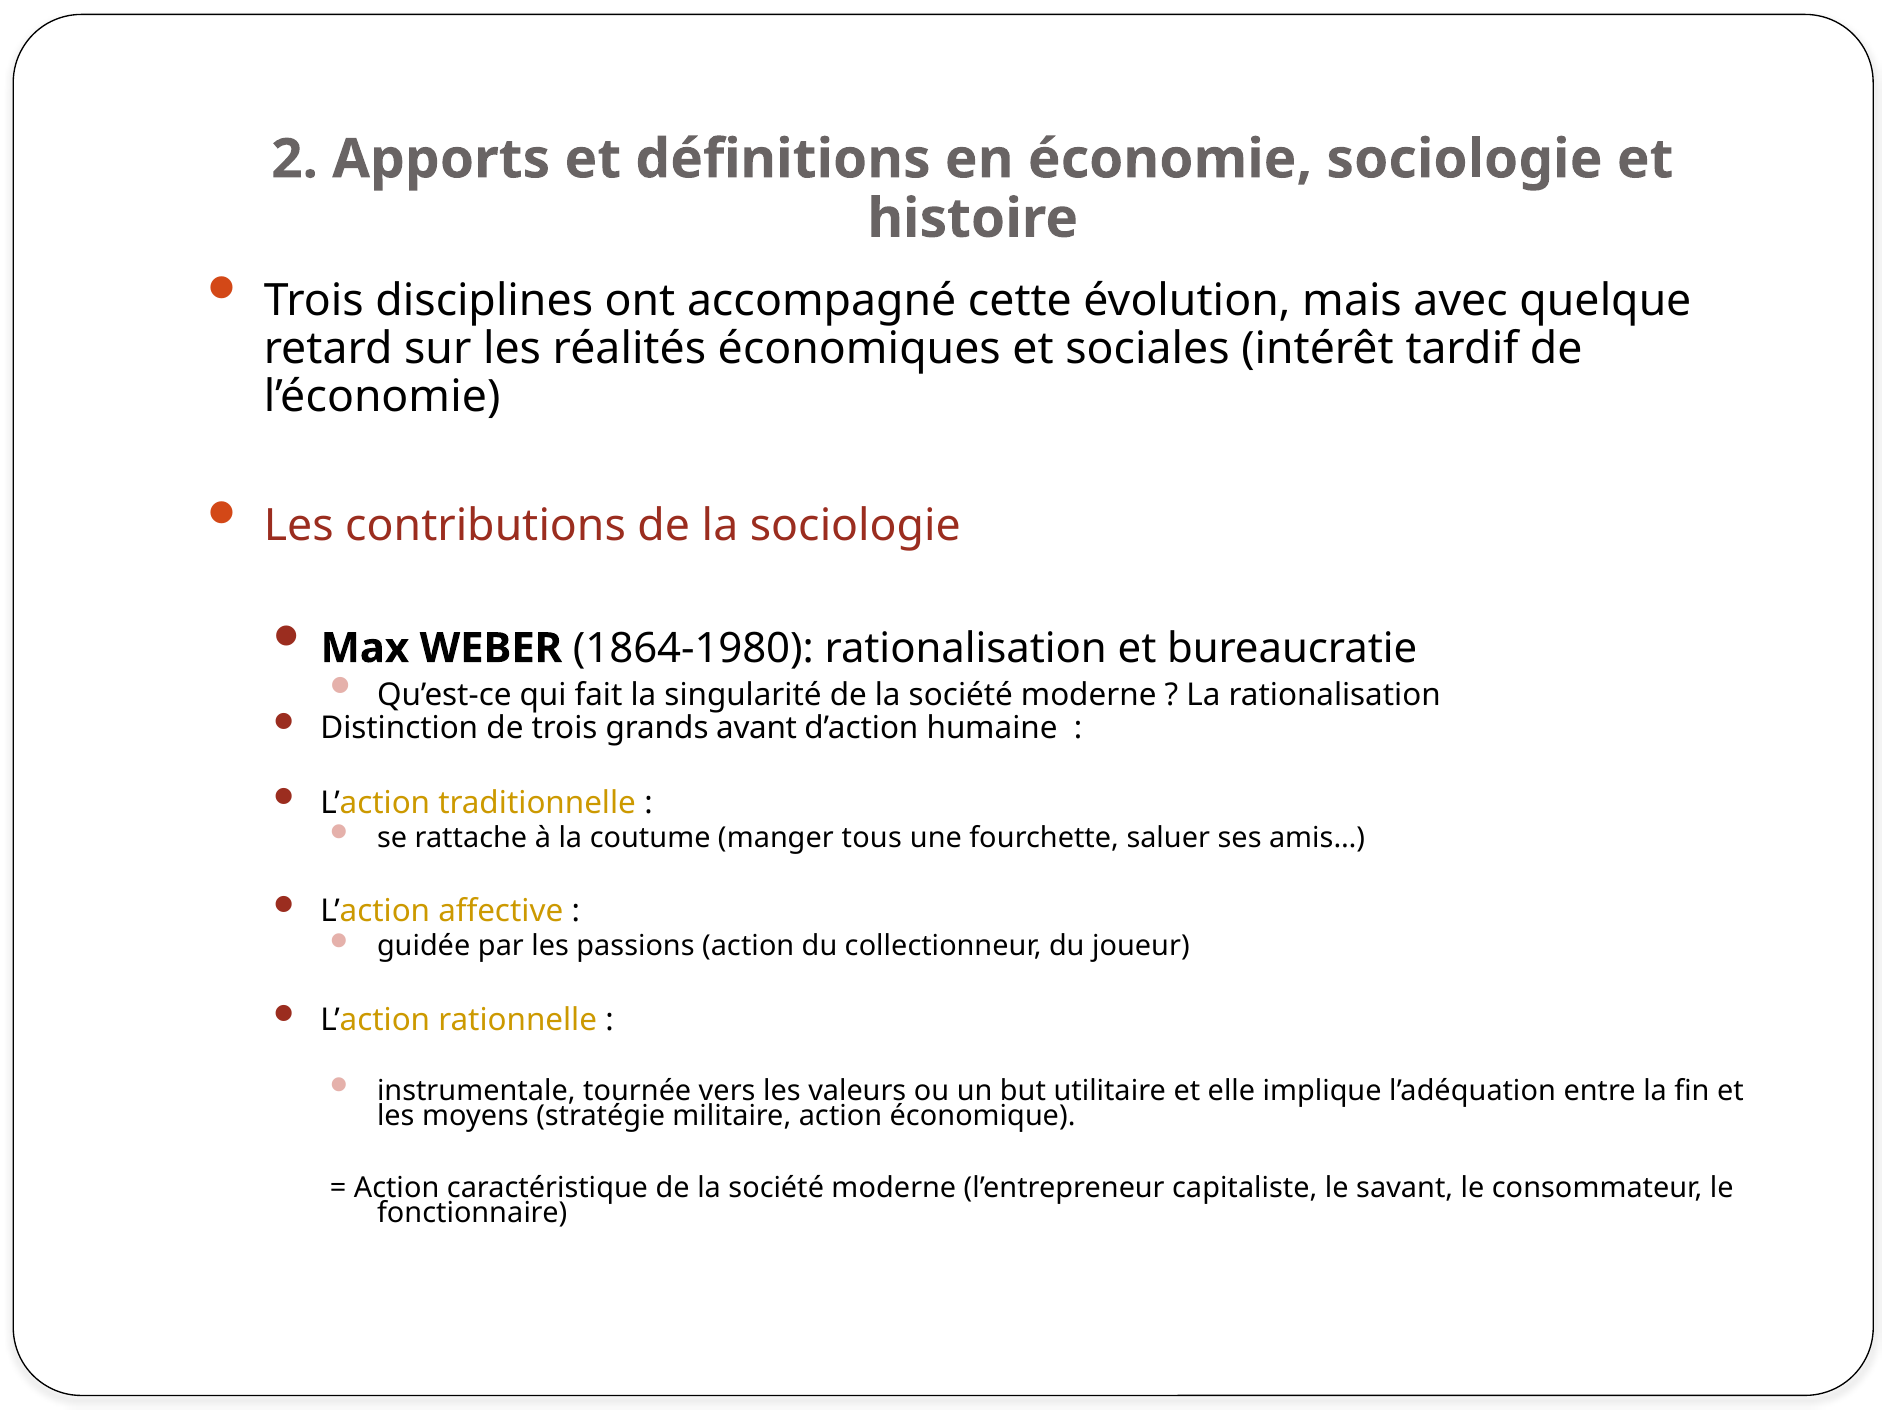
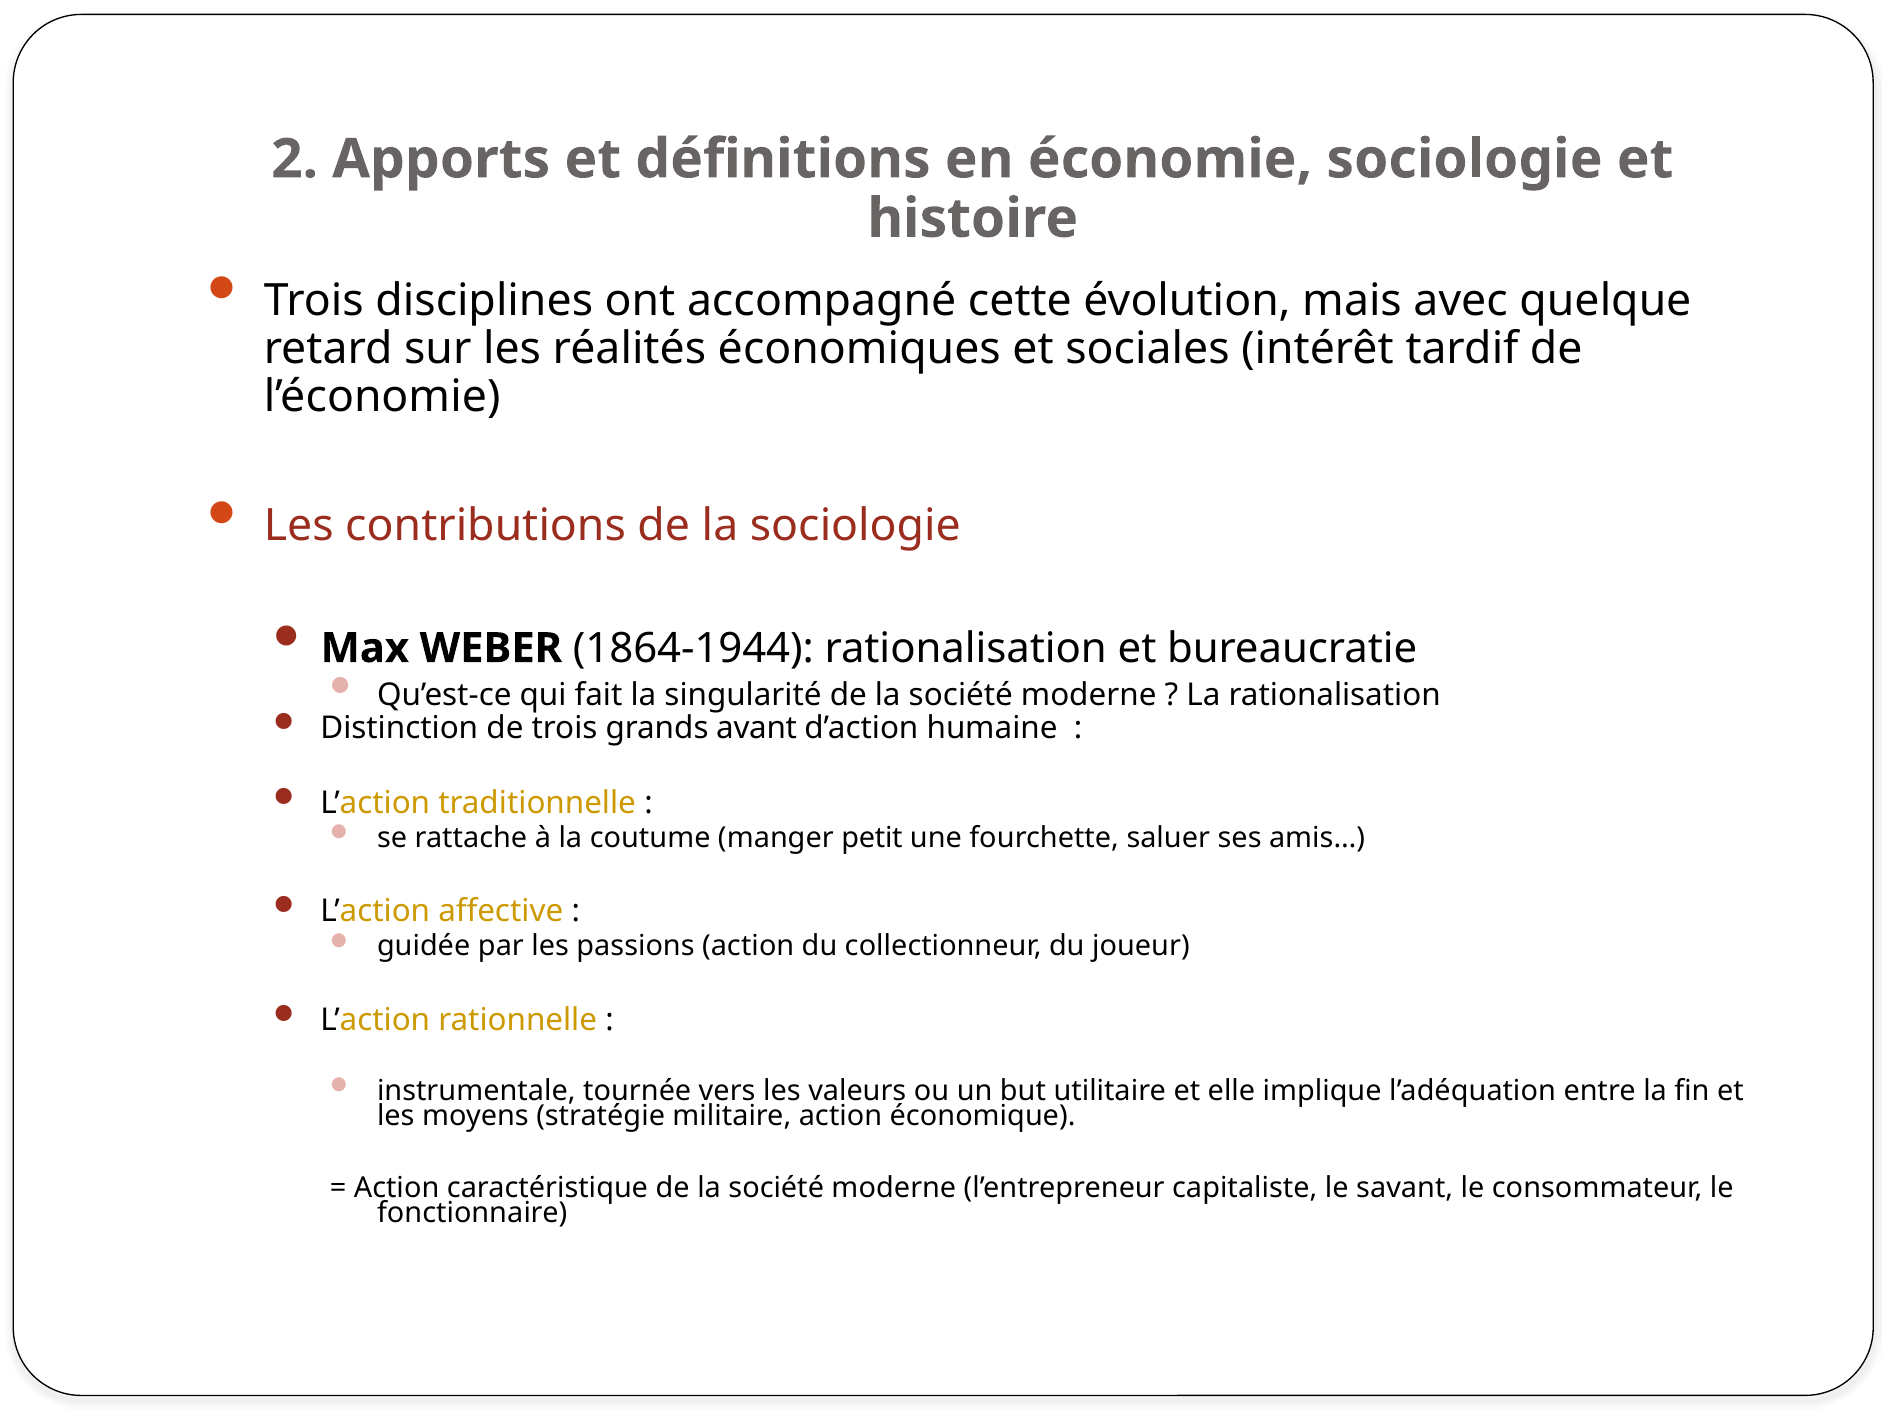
1864-1980: 1864-1980 -> 1864-1944
tous: tous -> petit
